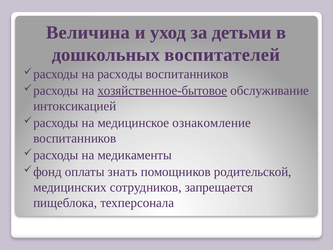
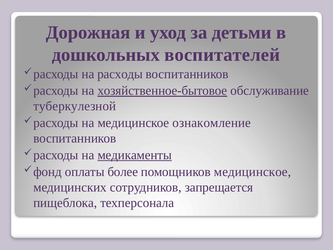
Величина: Величина -> Дорожная
интоксикацией: интоксикацией -> туберкулезной
медикаменты underline: none -> present
знать: знать -> более
помощников родительской: родительской -> медицинское
